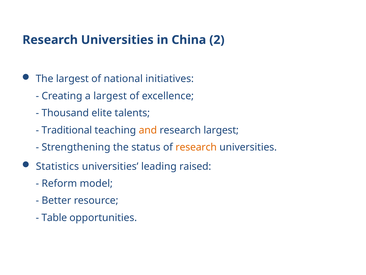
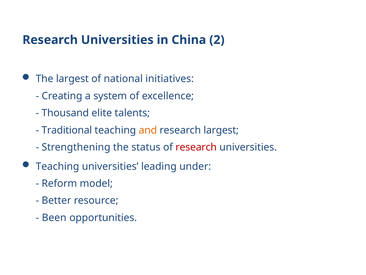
a largest: largest -> system
research at (196, 147) colour: orange -> red
Statistics at (57, 166): Statistics -> Teaching
raised: raised -> under
Table: Table -> Been
